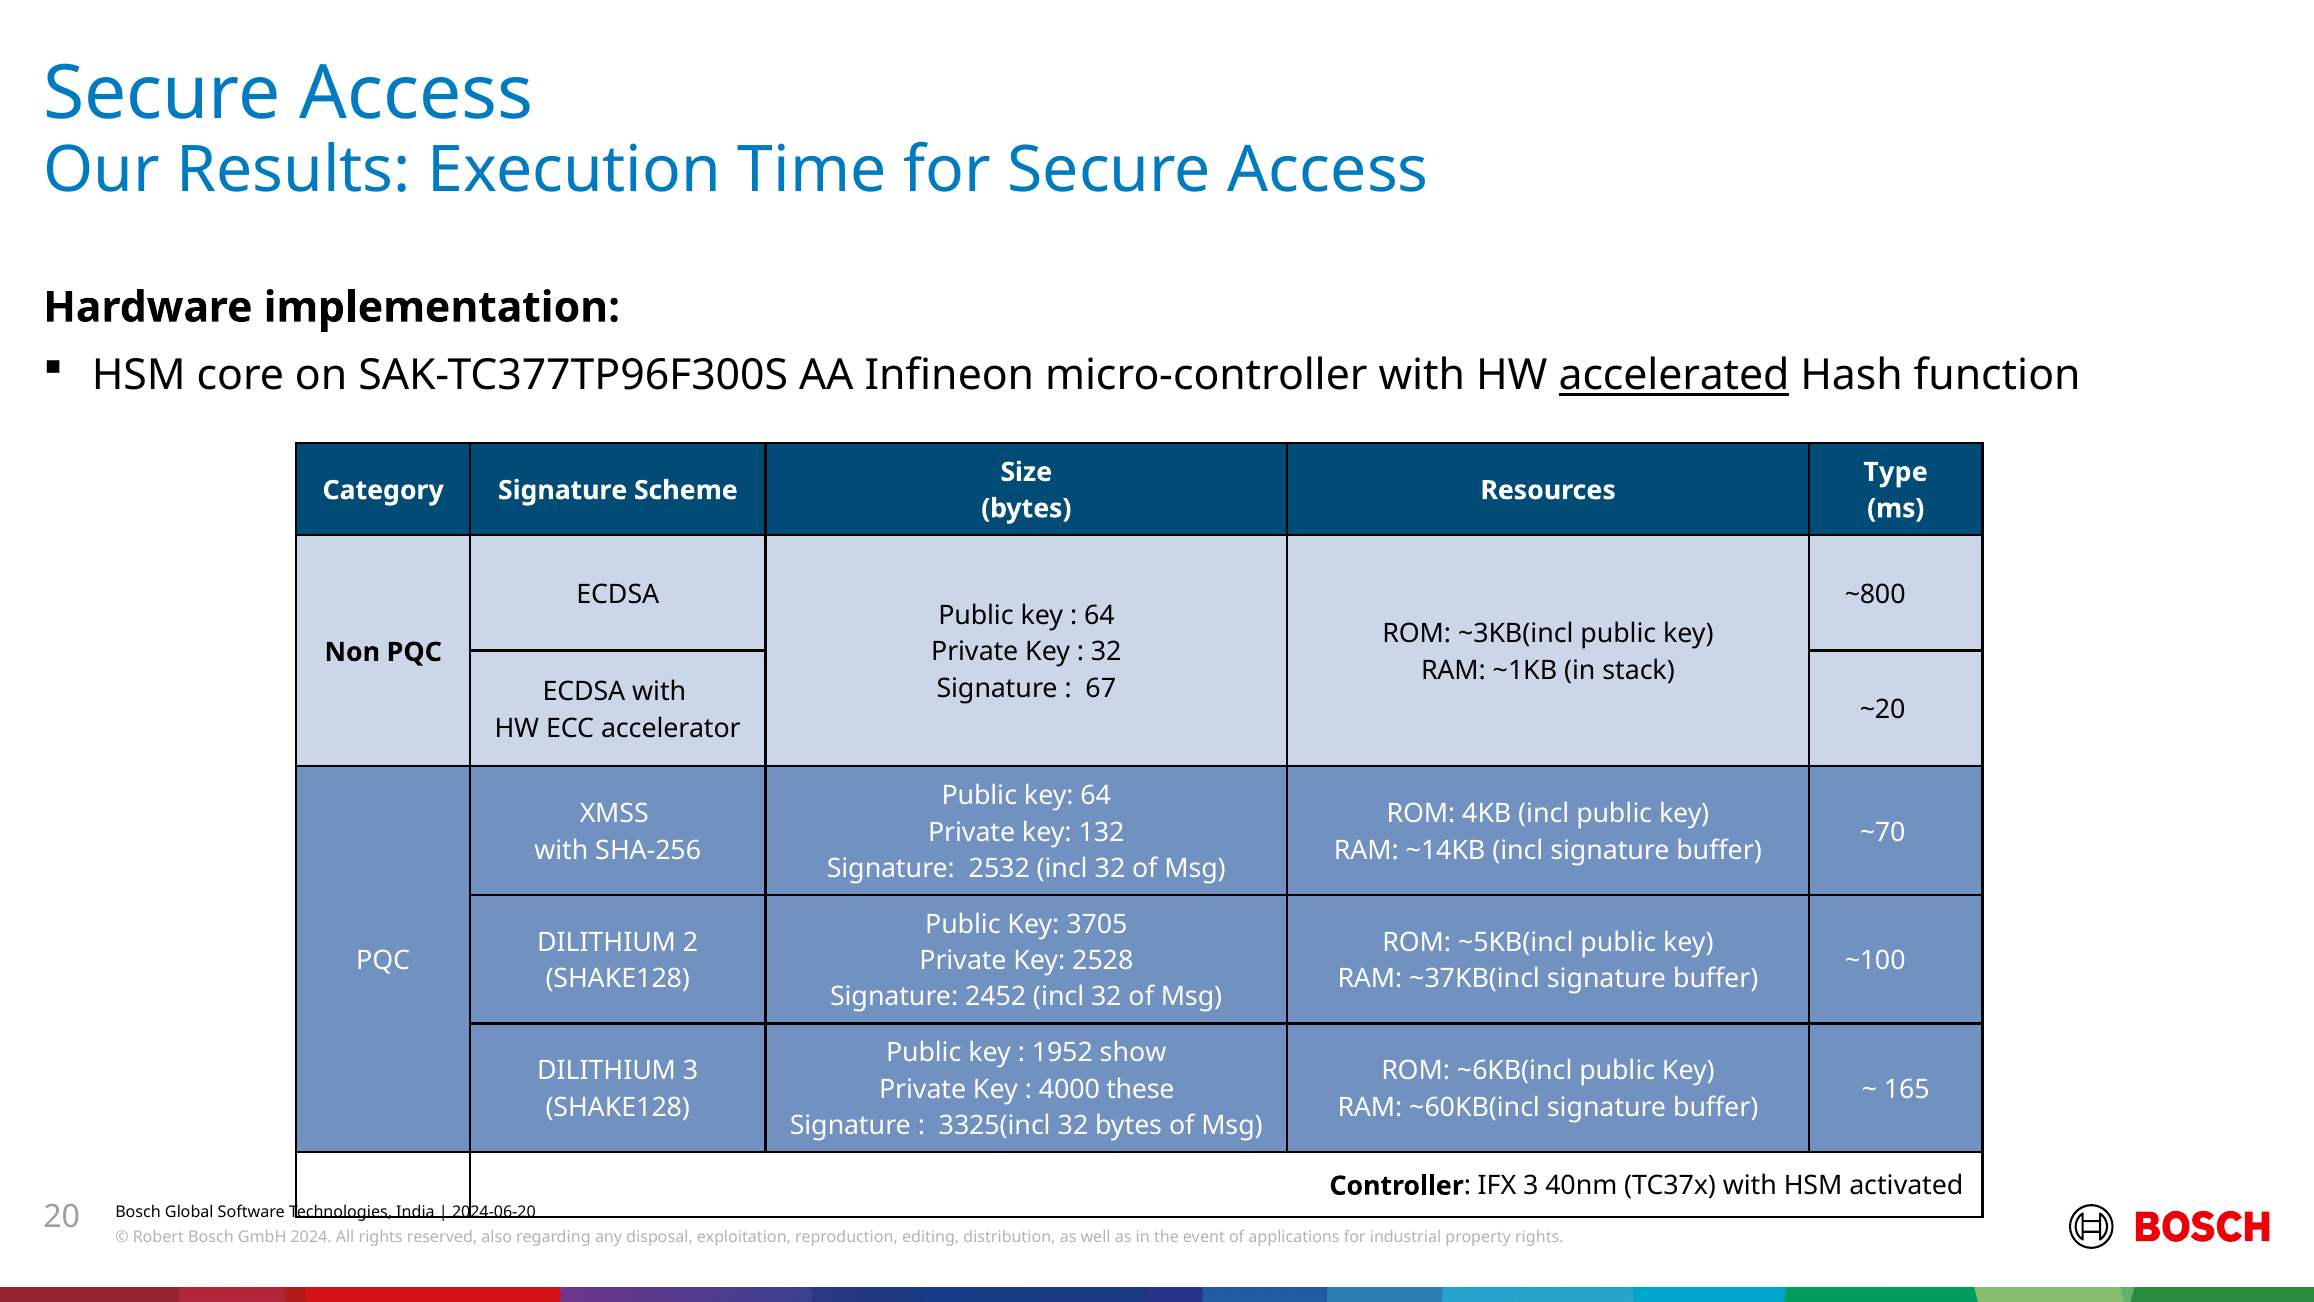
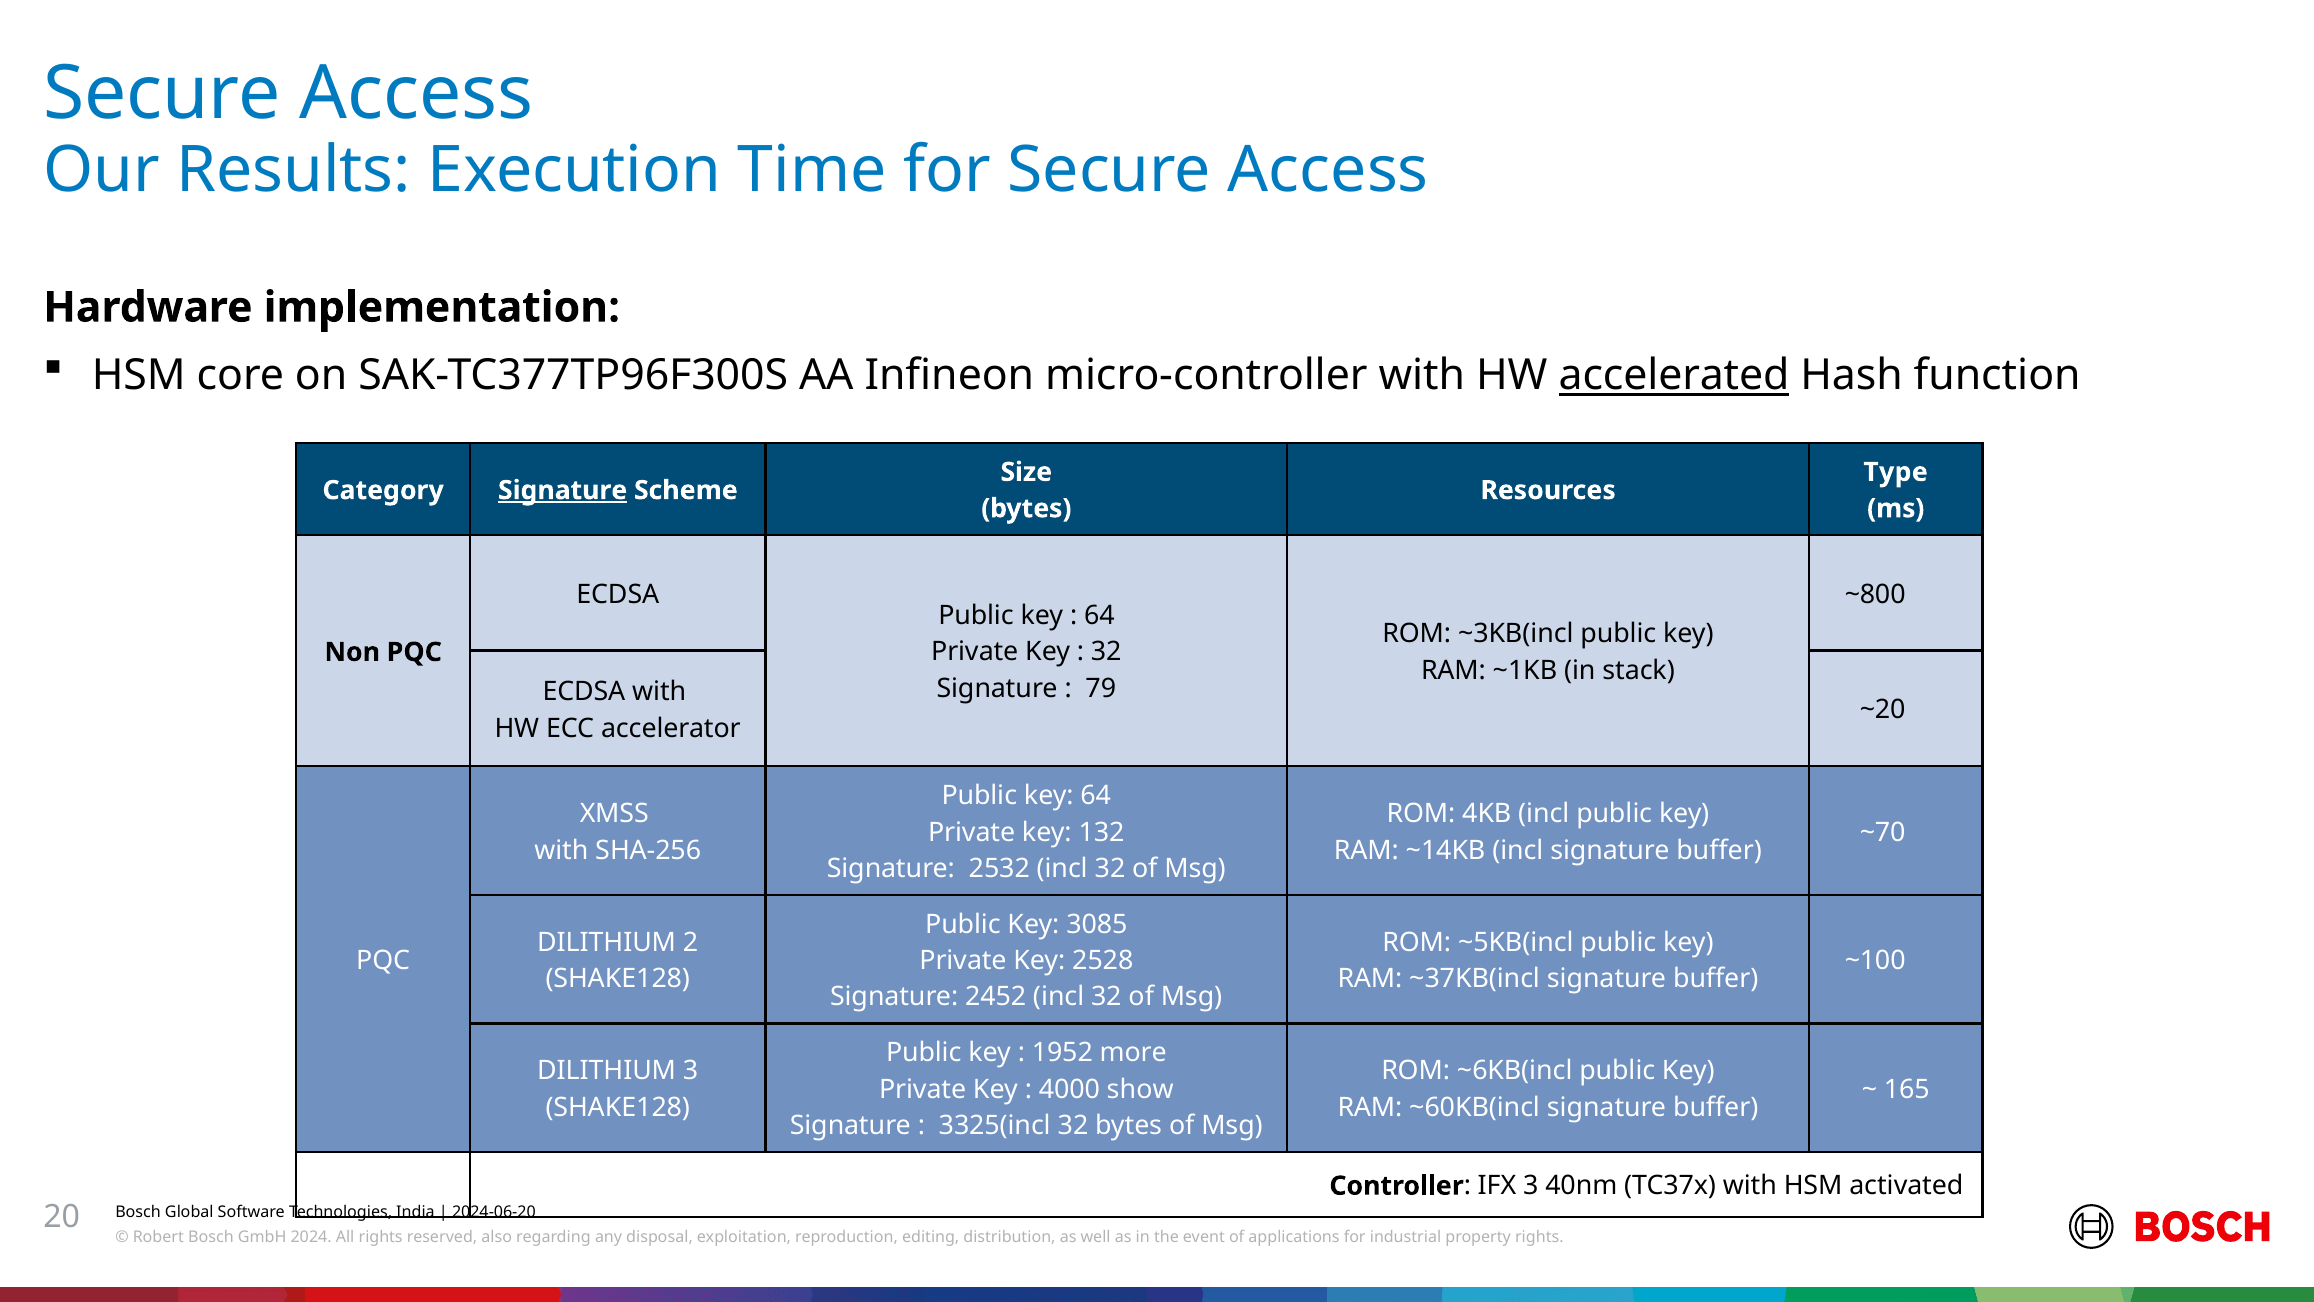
Signature at (563, 490) underline: none -> present
67: 67 -> 79
3705: 3705 -> 3085
show: show -> more
these: these -> show
